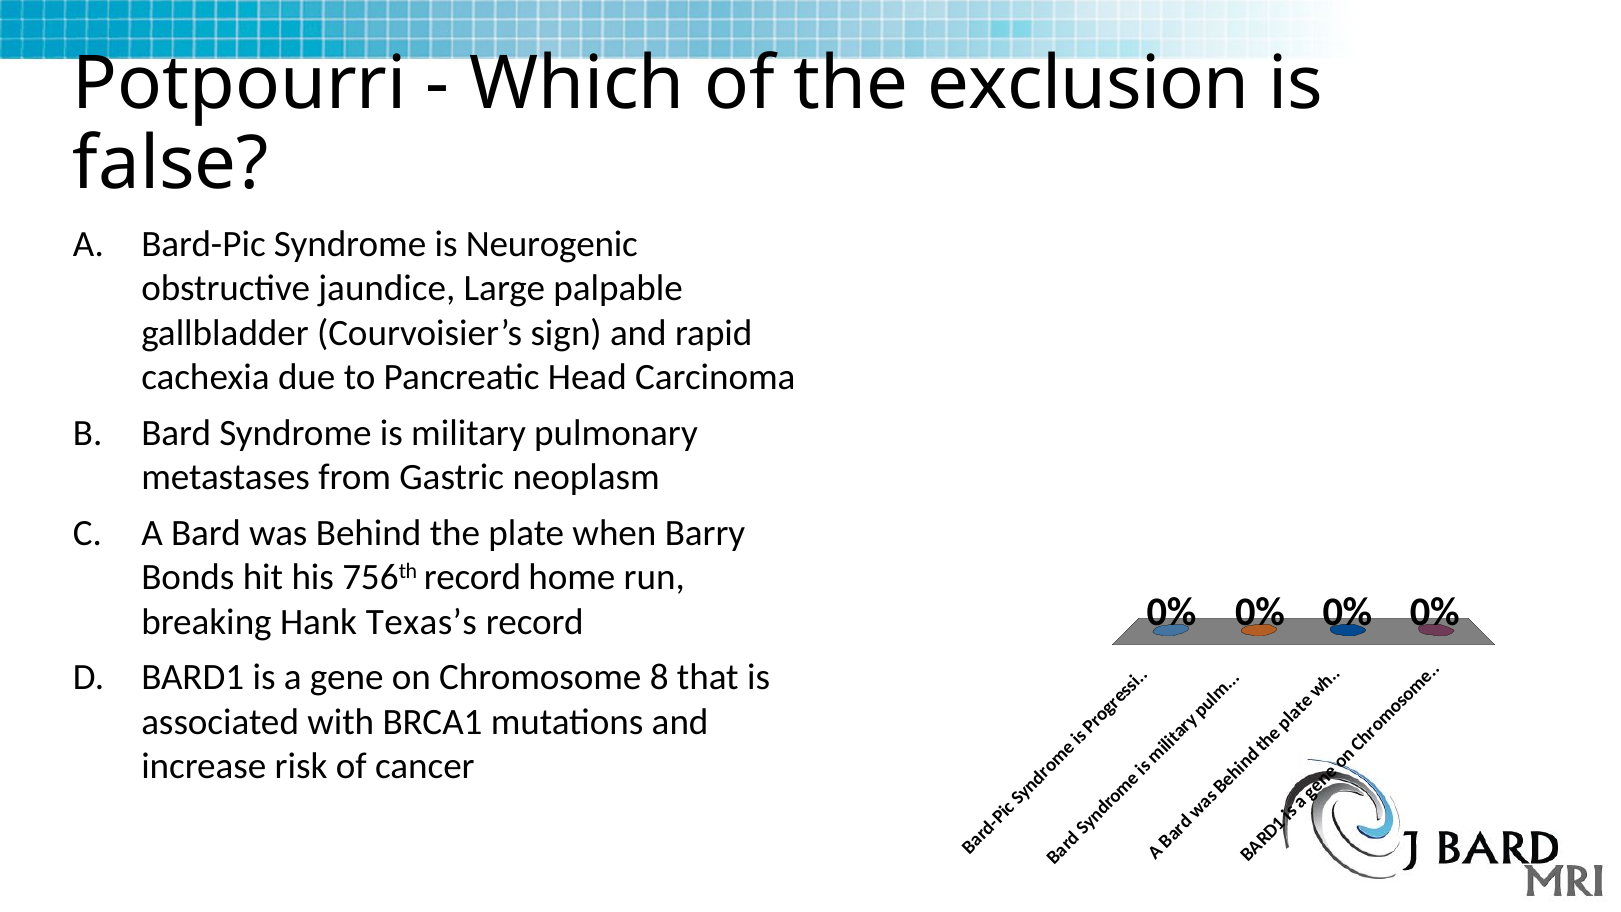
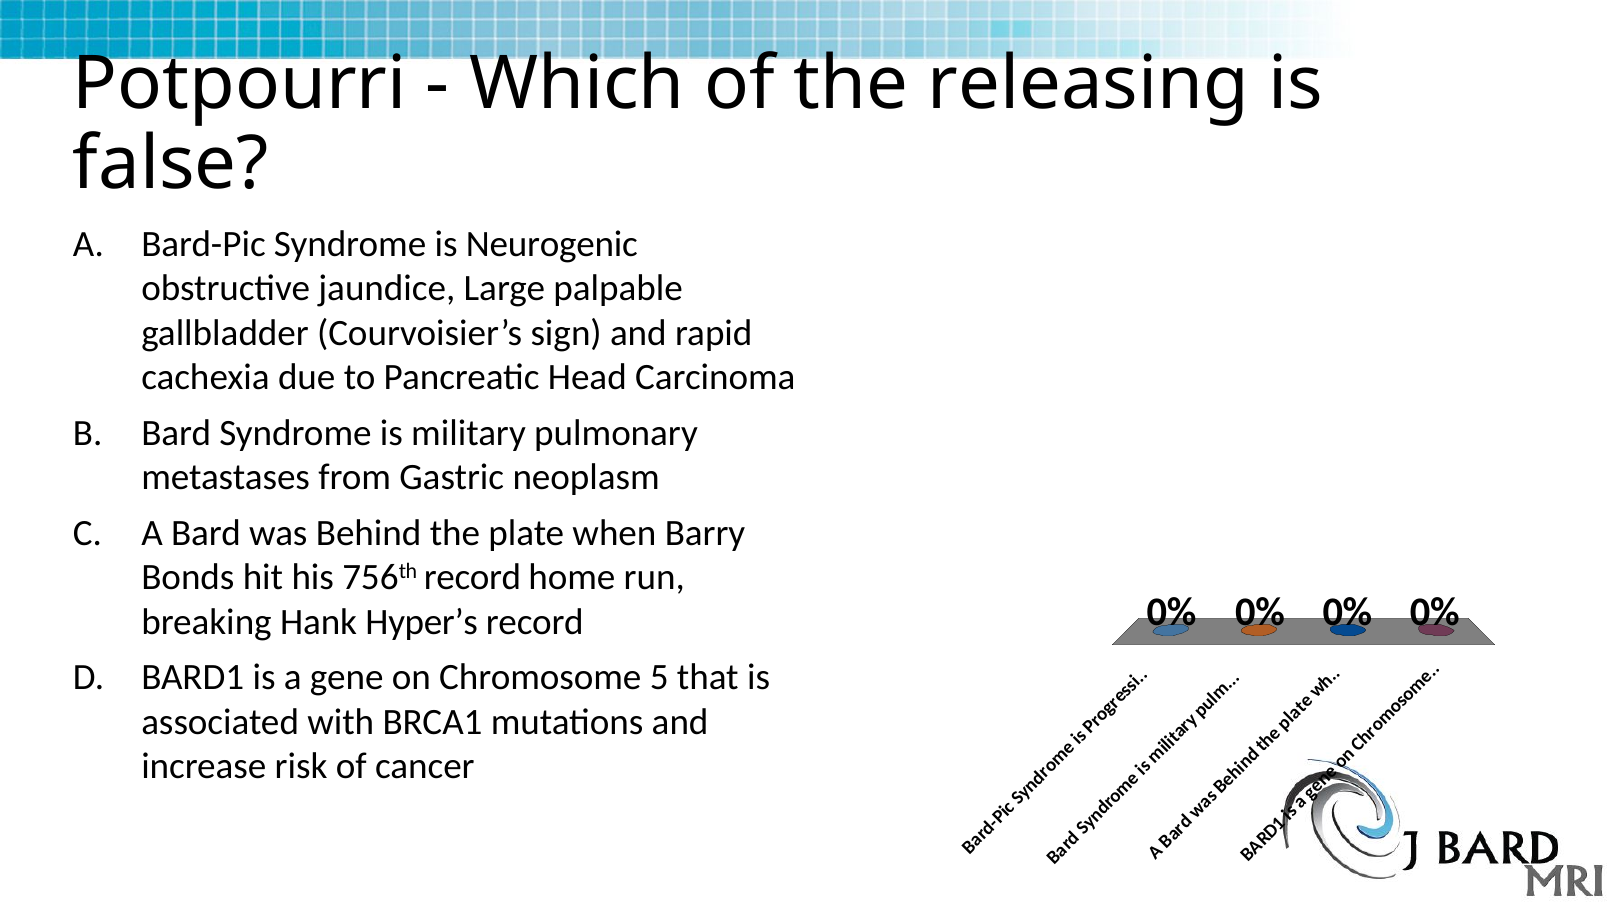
exclusion: exclusion -> releasing
Texas’s: Texas’s -> Hyper’s
8: 8 -> 5
